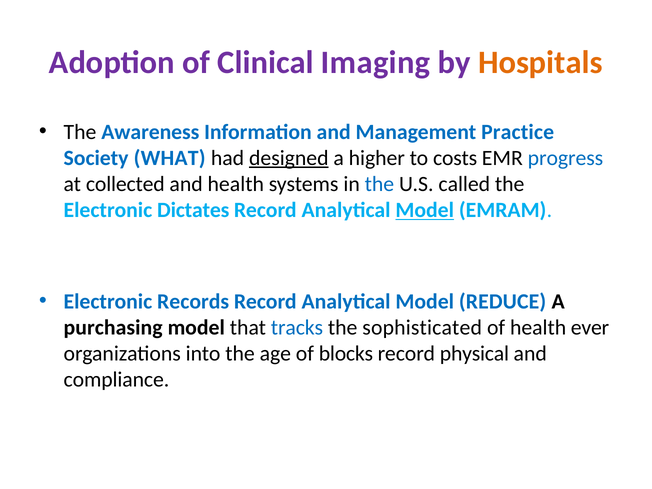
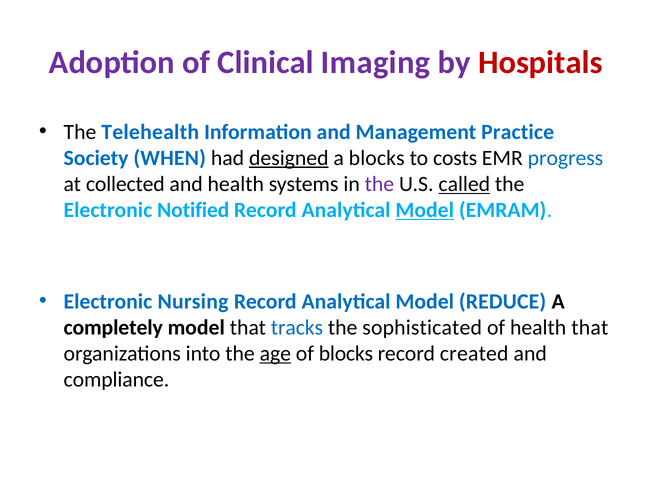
Hospitals colour: orange -> red
Awareness: Awareness -> Telehealth
WHAT: WHAT -> WHEN
a higher: higher -> blocks
the at (379, 184) colour: blue -> purple
called underline: none -> present
Dictates: Dictates -> Notified
Records: Records -> Nursing
purchasing: purchasing -> completely
health ever: ever -> that
age underline: none -> present
physical: physical -> created
